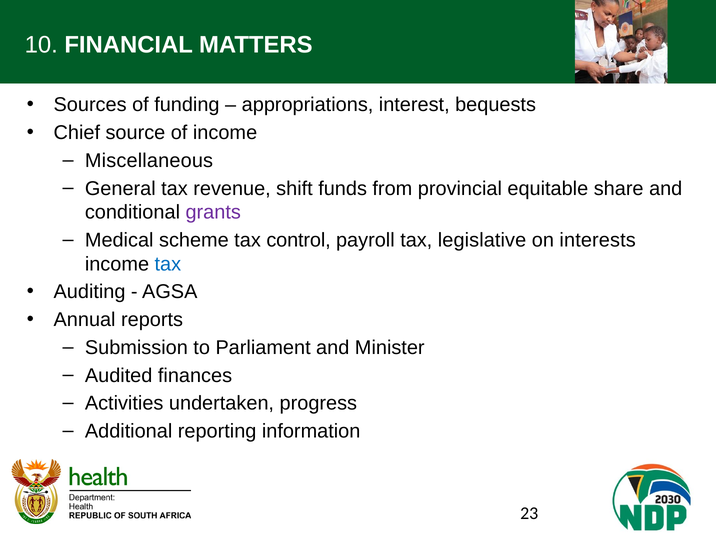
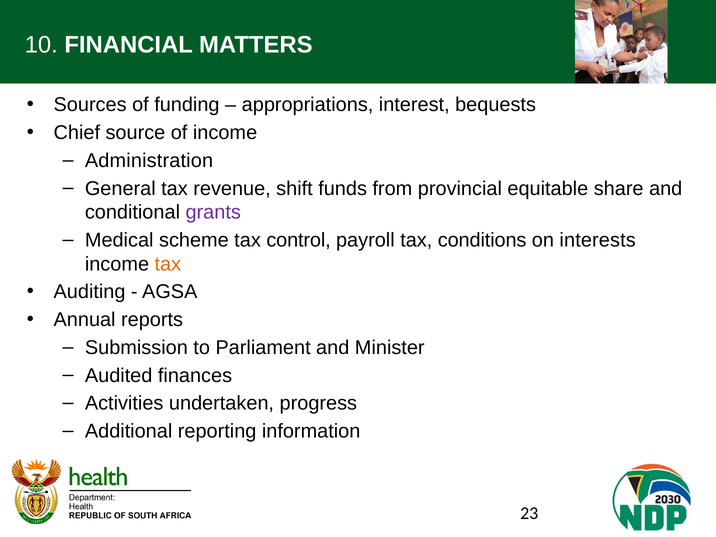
Miscellaneous: Miscellaneous -> Administration
legislative: legislative -> conditions
tax at (168, 264) colour: blue -> orange
